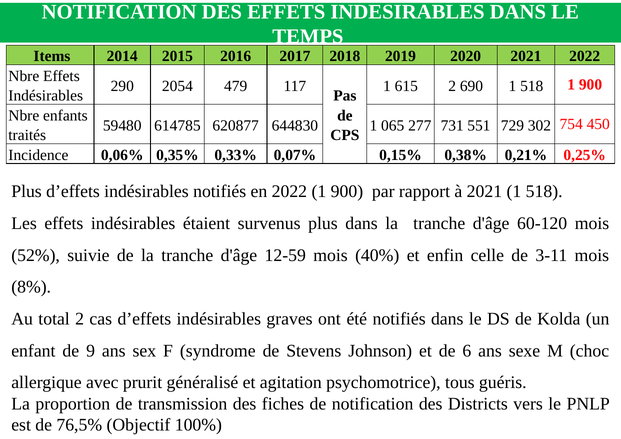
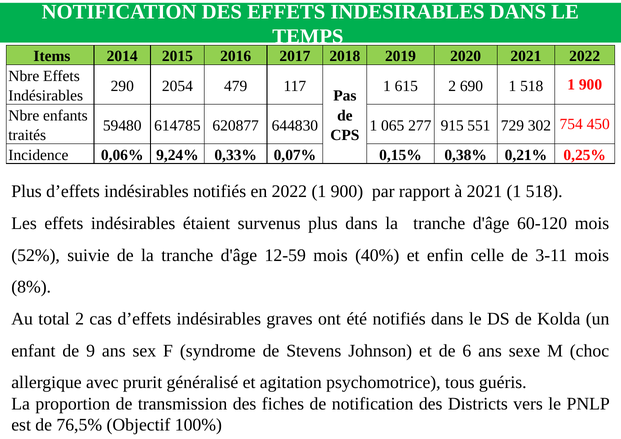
731: 731 -> 915
0,35%: 0,35% -> 9,24%
